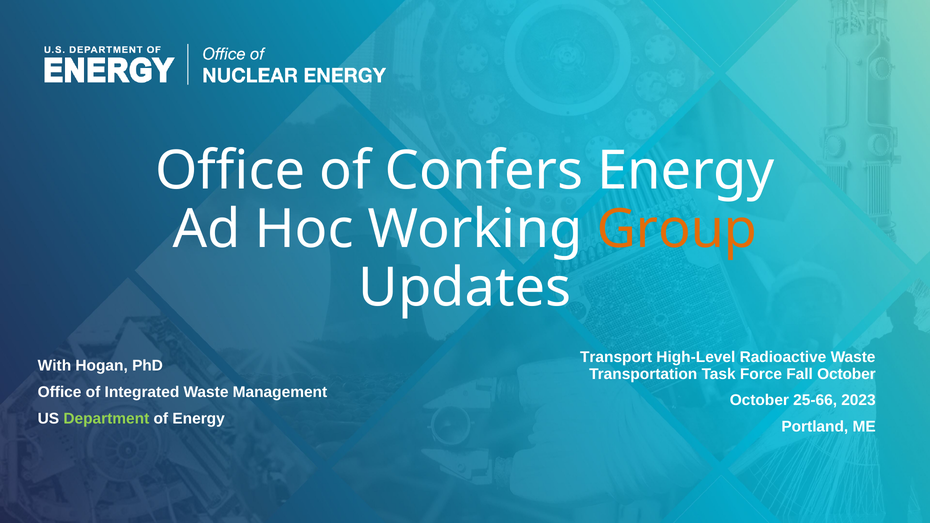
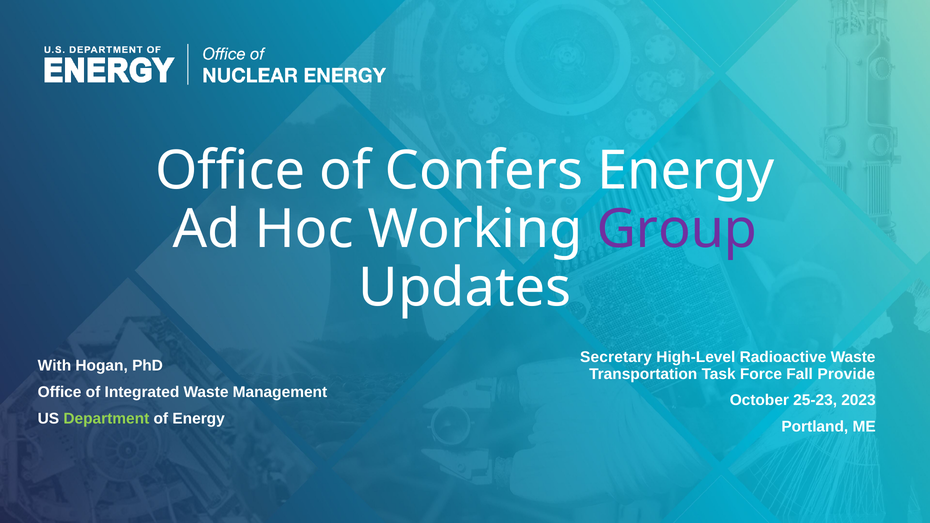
Group colour: orange -> purple
Transport: Transport -> Secretary
Fall October: October -> Provide
25-66: 25-66 -> 25-23
